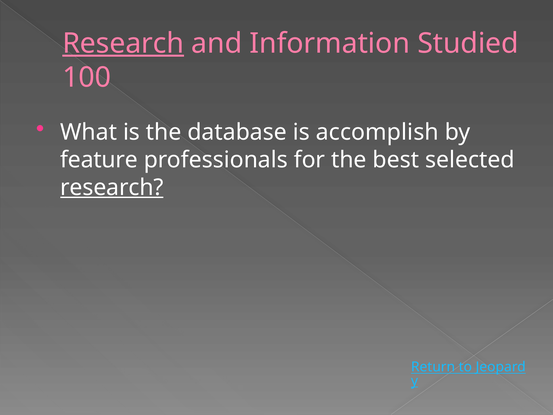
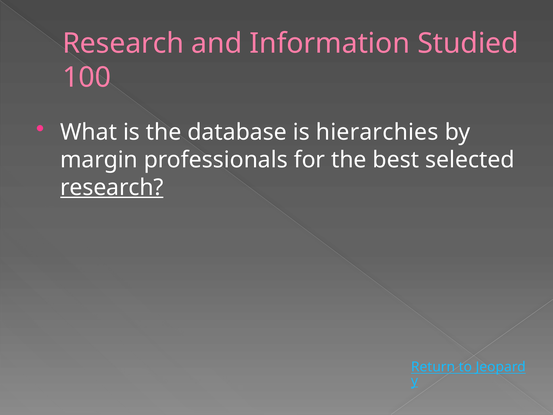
Research at (123, 43) underline: present -> none
accomplish: accomplish -> hierarchies
feature: feature -> margin
